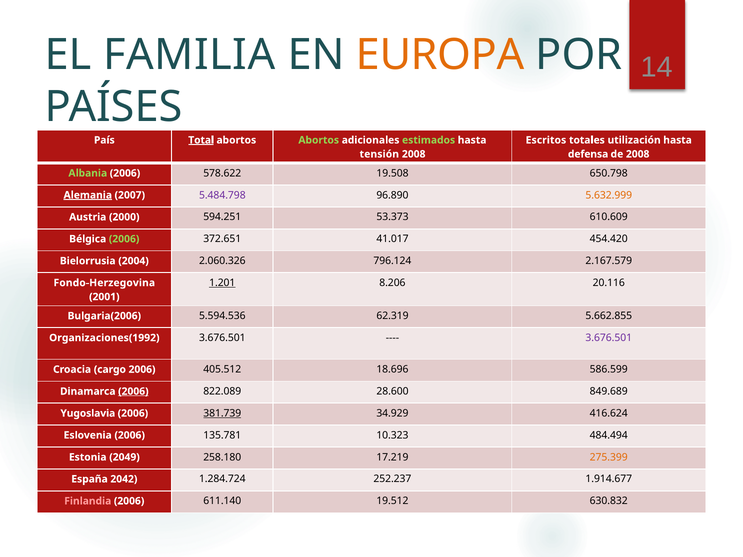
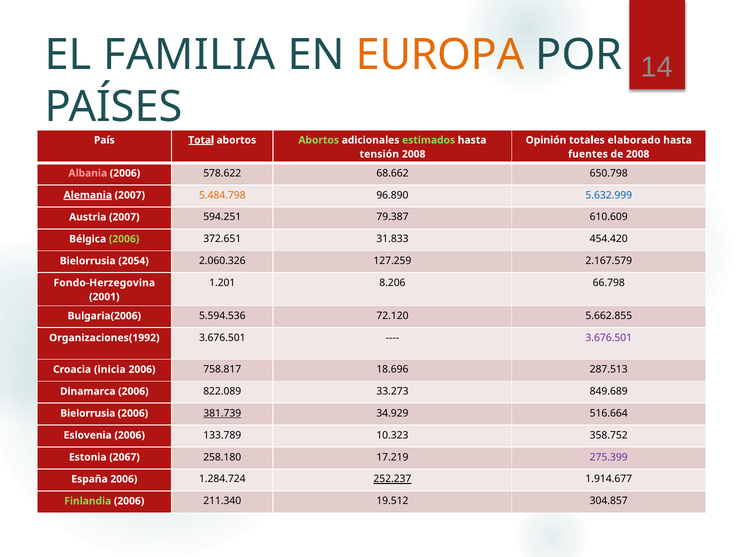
Escritos: Escritos -> Opinión
utilización: utilización -> elaborado
defensa: defensa -> fuentes
Albania colour: light green -> pink
19.508: 19.508 -> 68.662
5.484.798 colour: purple -> orange
5.632.999 colour: orange -> blue
Austria 2000: 2000 -> 2007
53.373: 53.373 -> 79.387
41.017: 41.017 -> 31.833
2004: 2004 -> 2054
796.124: 796.124 -> 127.259
1.201 underline: present -> none
20.116: 20.116 -> 66.798
62.319: 62.319 -> 72.120
cargo: cargo -> inicia
405.512: 405.512 -> 758.817
586.599: 586.599 -> 287.513
2006 at (133, 392) underline: present -> none
28.600: 28.600 -> 33.273
Yugoslavia at (88, 413): Yugoslavia -> Bielorrusia
416.624: 416.624 -> 516.664
135.781: 135.781 -> 133.789
484.494: 484.494 -> 358.752
2049: 2049 -> 2067
275.399 colour: orange -> purple
España 2042: 2042 -> 2006
252.237 underline: none -> present
Finlandia colour: pink -> light green
611.140: 611.140 -> 211.340
630.832: 630.832 -> 304.857
